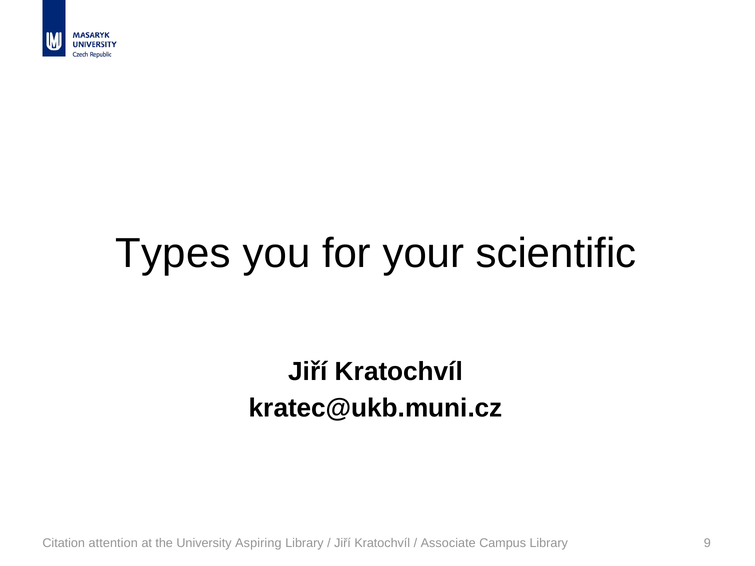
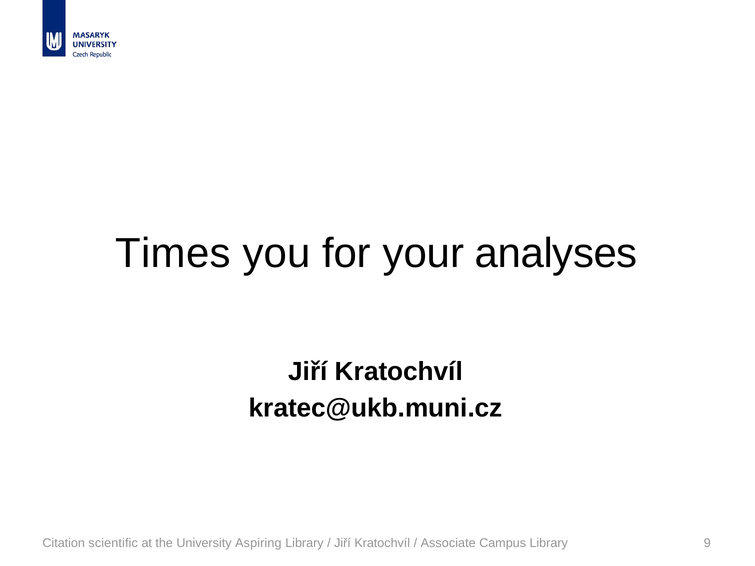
Types: Types -> Times
scientific: scientific -> analyses
attention: attention -> scientific
